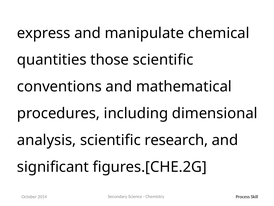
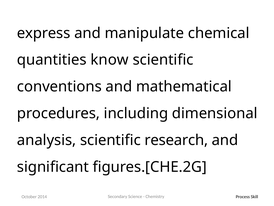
those: those -> know
